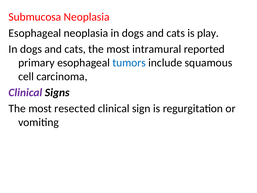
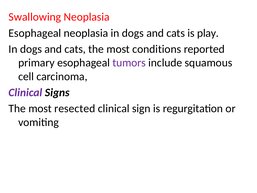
Submucosa: Submucosa -> Swallowing
intramural: intramural -> conditions
tumors colour: blue -> purple
